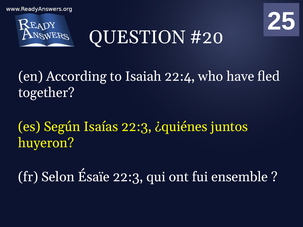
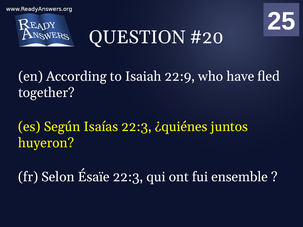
22:4: 22:4 -> 22:9
